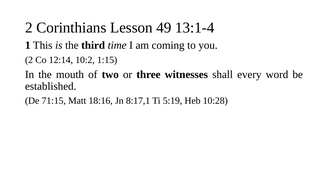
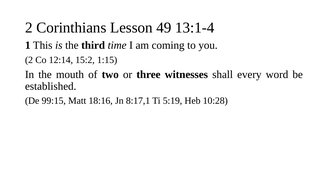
10:2: 10:2 -> 15:2
71:15: 71:15 -> 99:15
